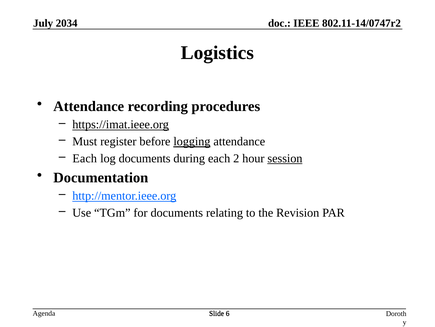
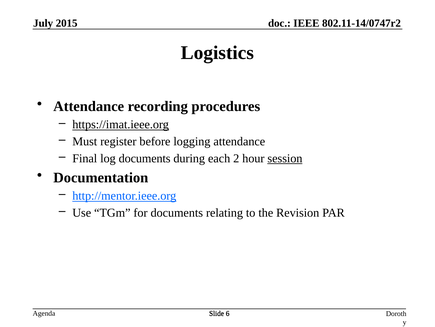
2034: 2034 -> 2015
logging underline: present -> none
Each at (85, 158): Each -> Final
